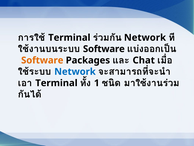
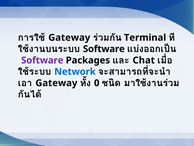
Terminal at (69, 37): Terminal -> Gateway
Network at (145, 37): Network -> Terminal
Software at (42, 60) colour: orange -> purple
Terminal at (56, 83): Terminal -> Gateway
1: 1 -> 0
